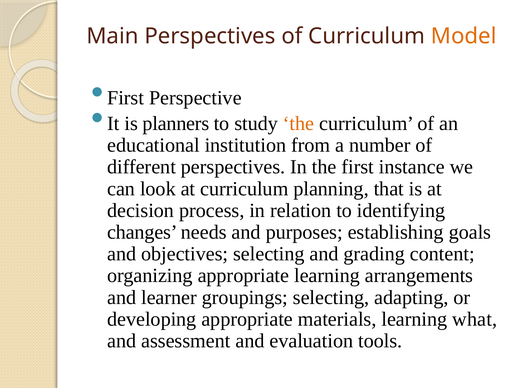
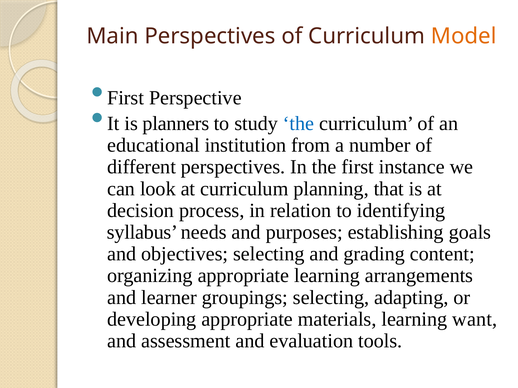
the at (299, 124) colour: orange -> blue
changes: changes -> syllabus
what: what -> want
